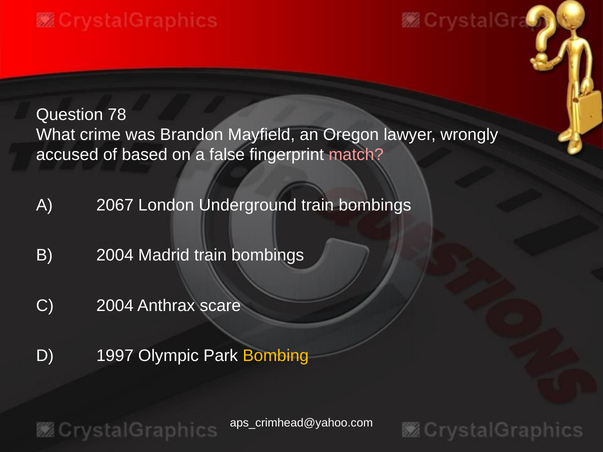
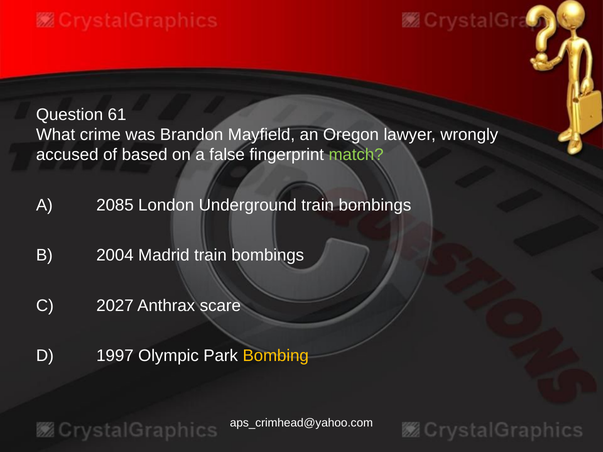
78: 78 -> 61
match colour: pink -> light green
2067: 2067 -> 2085
C 2004: 2004 -> 2027
